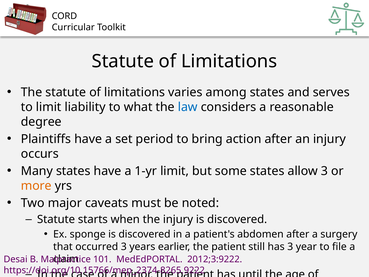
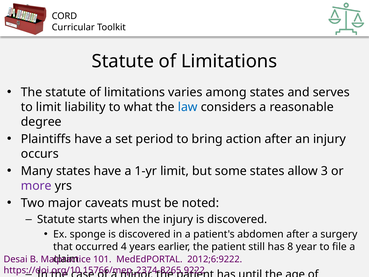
more colour: orange -> purple
occurred 3: 3 -> 4
has 3: 3 -> 8
2012;3:9222: 2012;3:9222 -> 2012;6:9222
